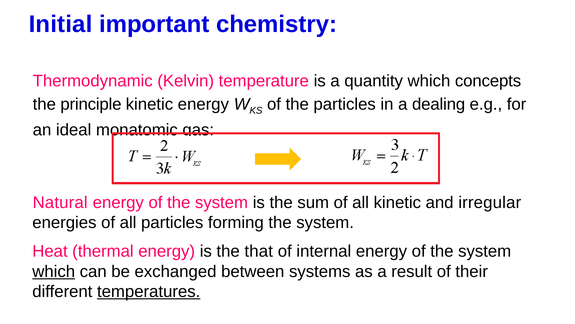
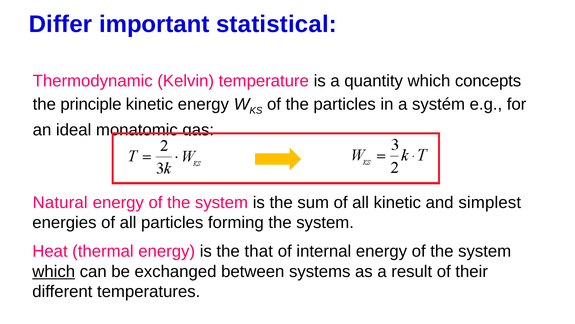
Initial: Initial -> Differ
chemistry: chemistry -> statistical
dealing: dealing -> systém
irregular: irregular -> simplest
temperatures underline: present -> none
